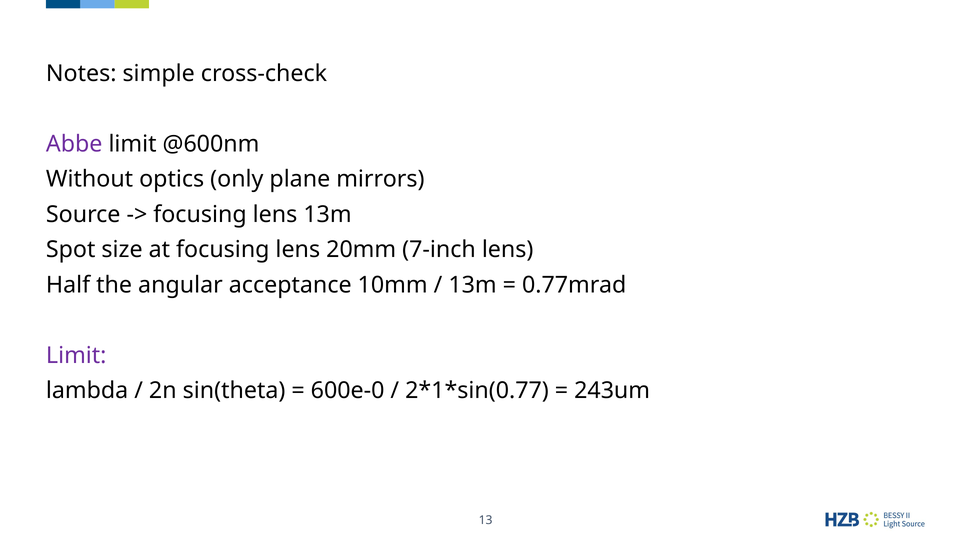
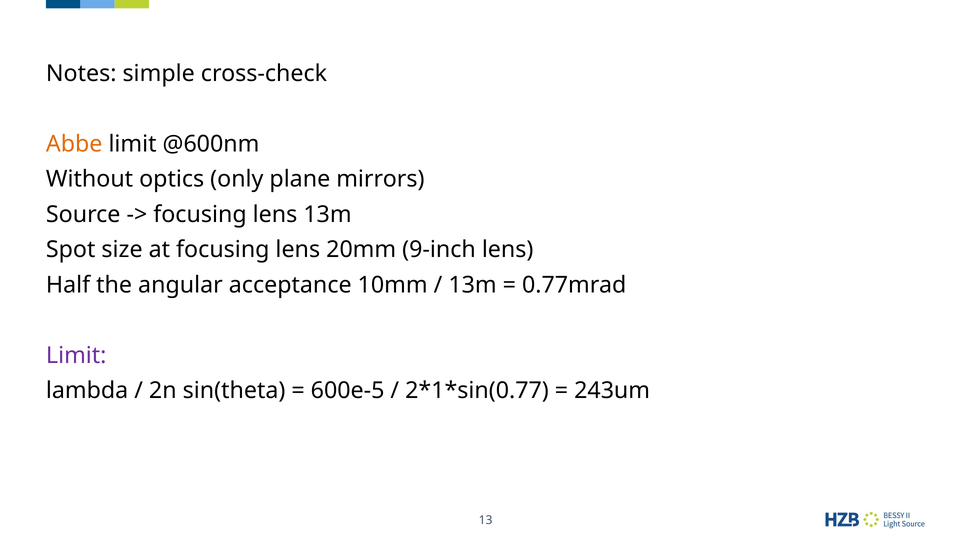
Abbe colour: purple -> orange
7-inch: 7-inch -> 9-inch
600e-0: 600e-0 -> 600e-5
